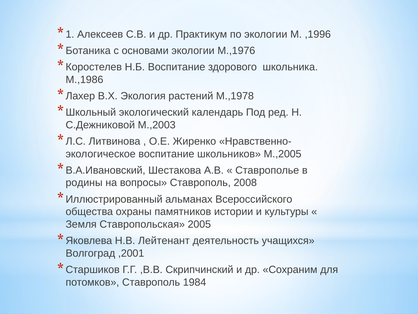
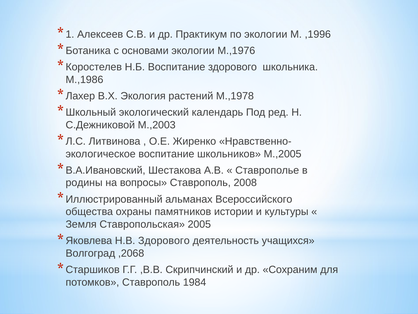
Н.В Лейтенант: Лейтенант -> Здорового
,2001: ,2001 -> ,2068
